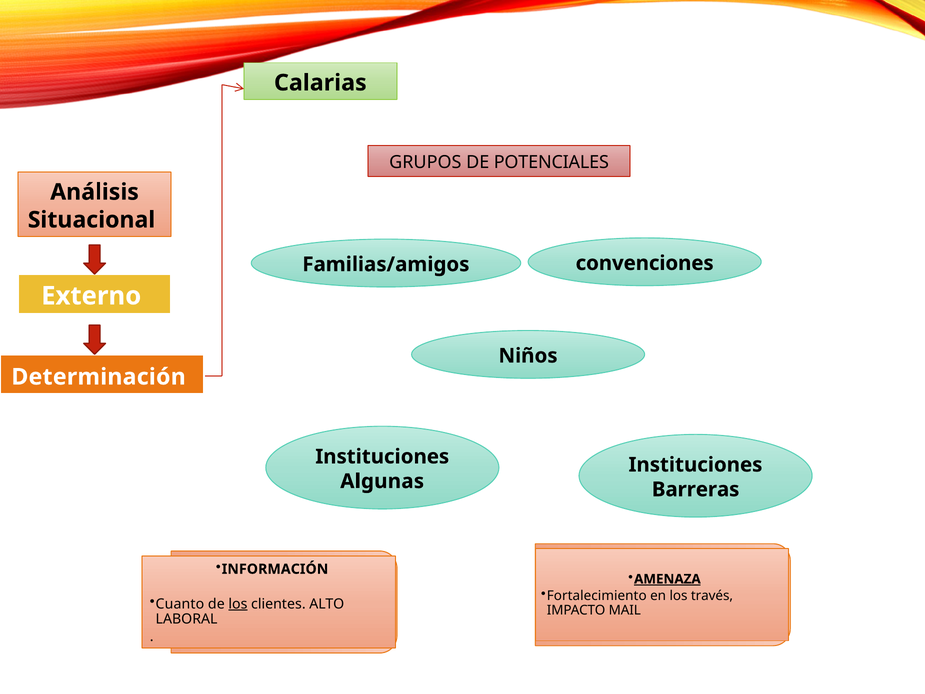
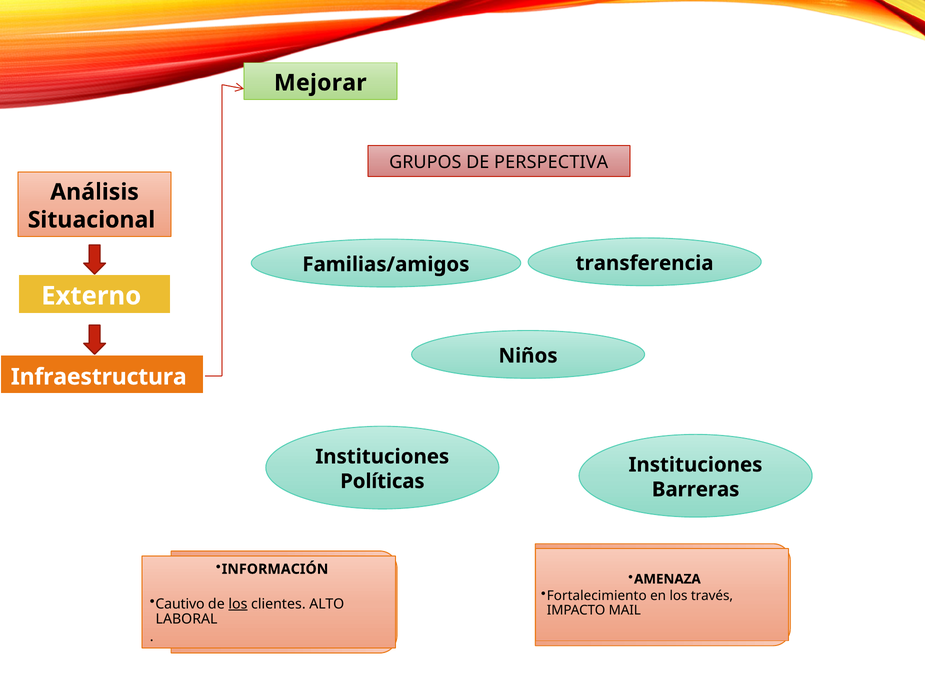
Calarias: Calarias -> Mejorar
POTENCIALES: POTENCIALES -> PERSPECTIVA
convenciones: convenciones -> transferencia
Determinación: Determinación -> Infraestructura
Algunas: Algunas -> Políticas
AMENAZA underline: present -> none
Cuanto: Cuanto -> Cautivo
